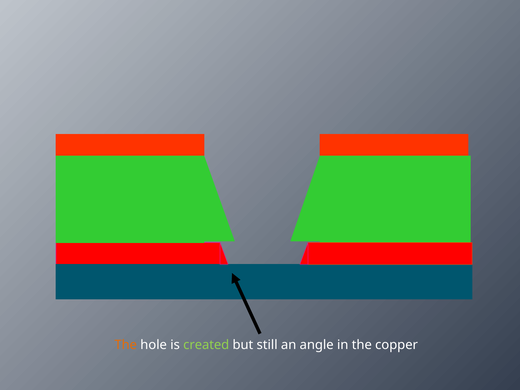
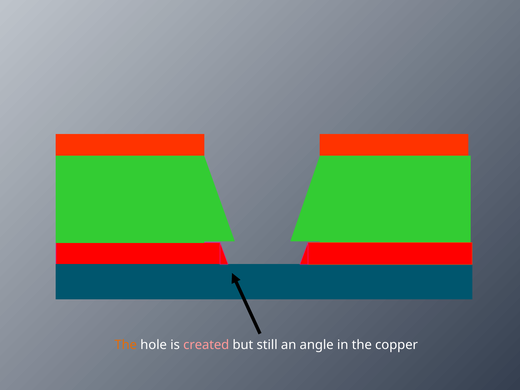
created colour: light green -> pink
